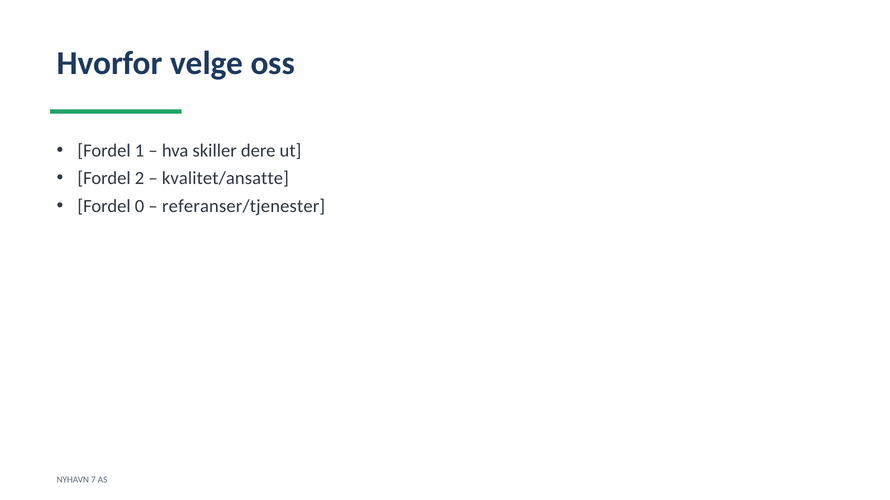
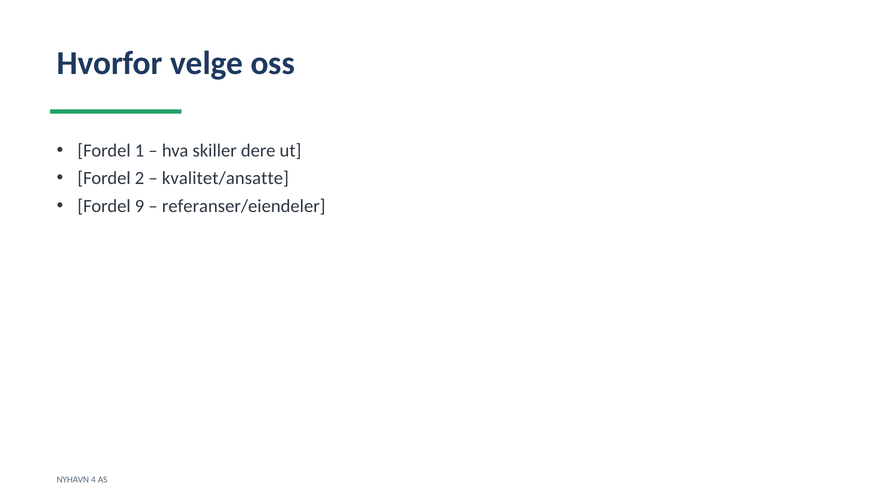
0: 0 -> 9
referanser/tjenester: referanser/tjenester -> referanser/eiendeler
7: 7 -> 4
